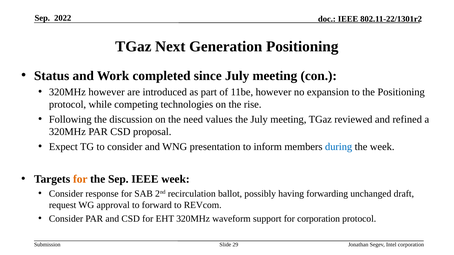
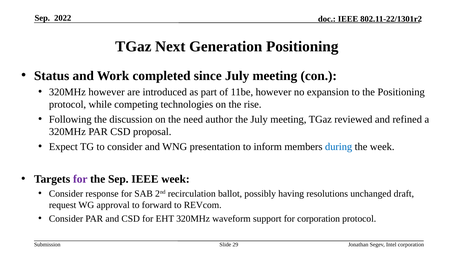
values: values -> author
for at (80, 179) colour: orange -> purple
forwarding: forwarding -> resolutions
